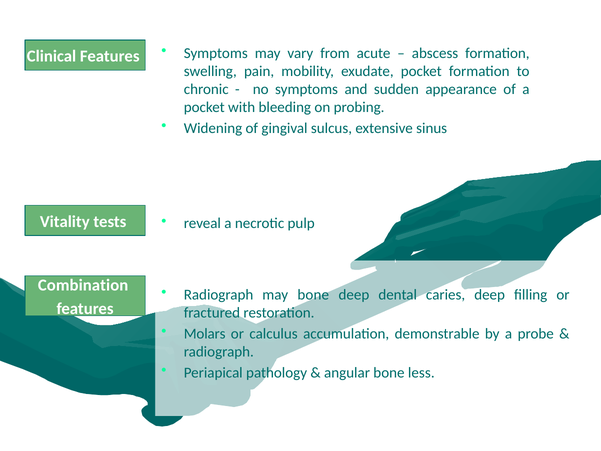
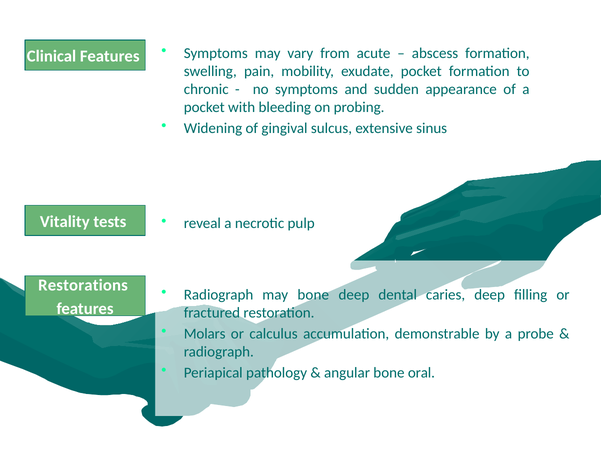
Combination: Combination -> Restorations
less: less -> oral
